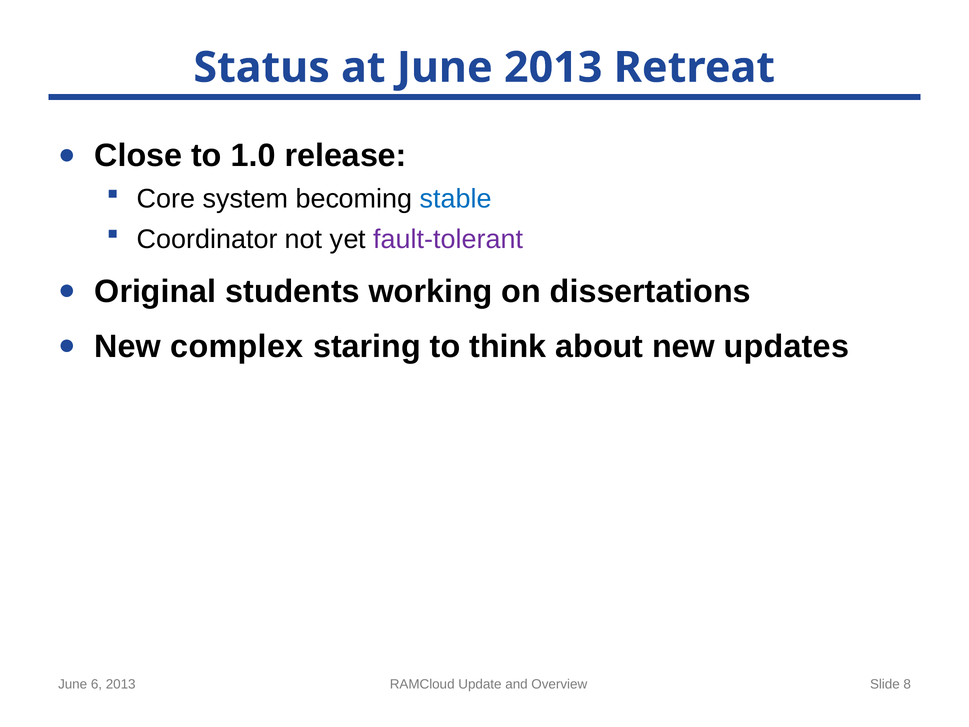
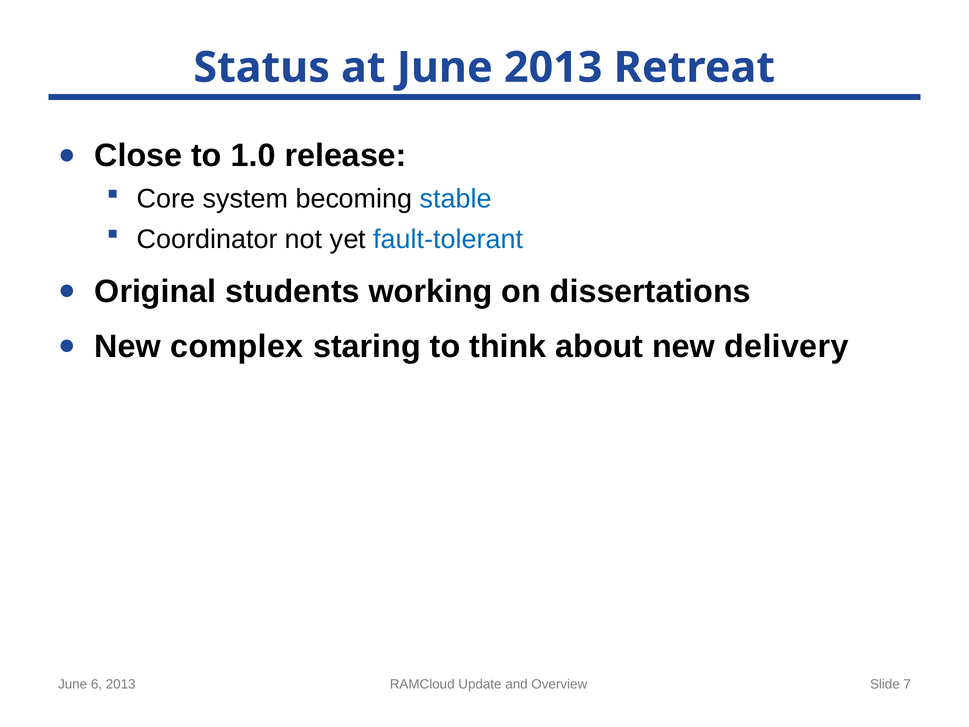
fault-tolerant colour: purple -> blue
updates: updates -> delivery
8: 8 -> 7
